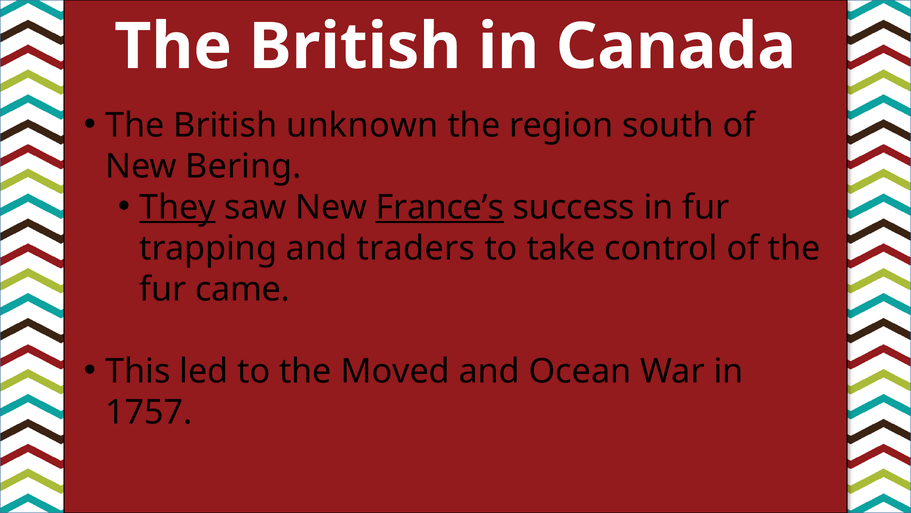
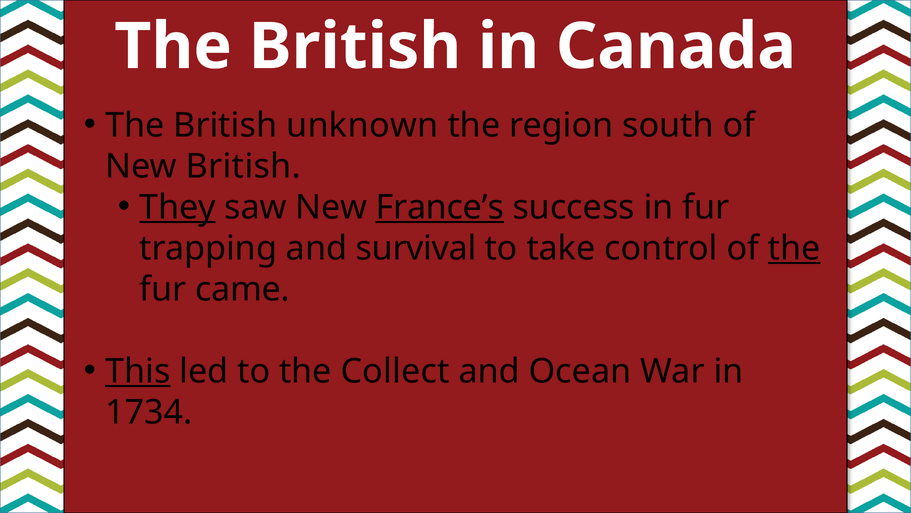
New Bering: Bering -> British
traders: traders -> survival
the at (794, 248) underline: none -> present
This underline: none -> present
Moved: Moved -> Collect
1757: 1757 -> 1734
